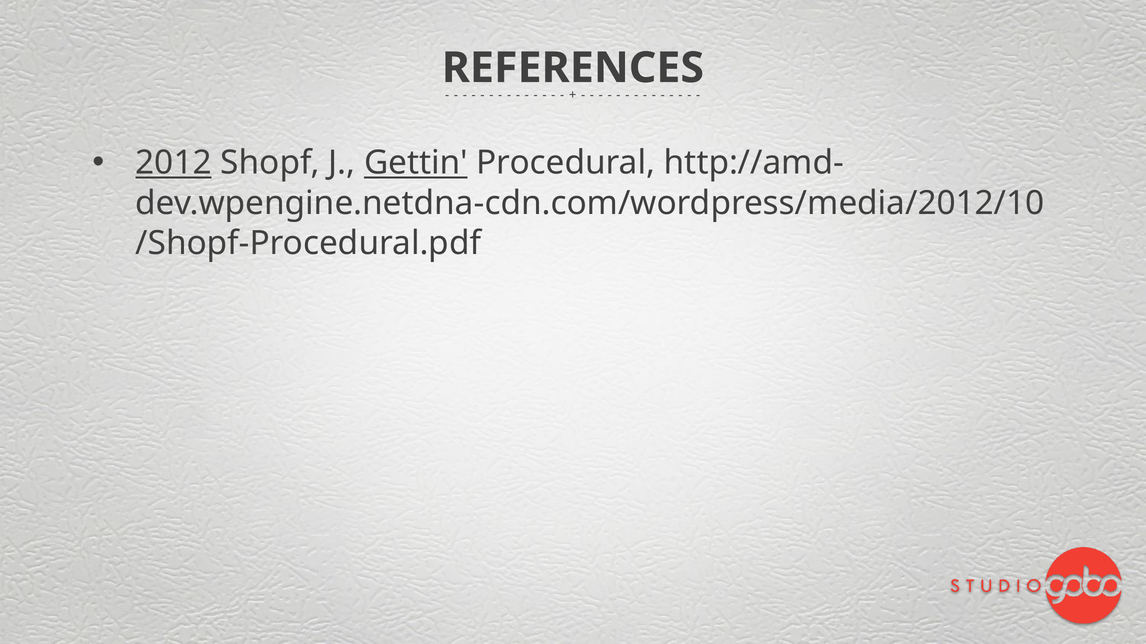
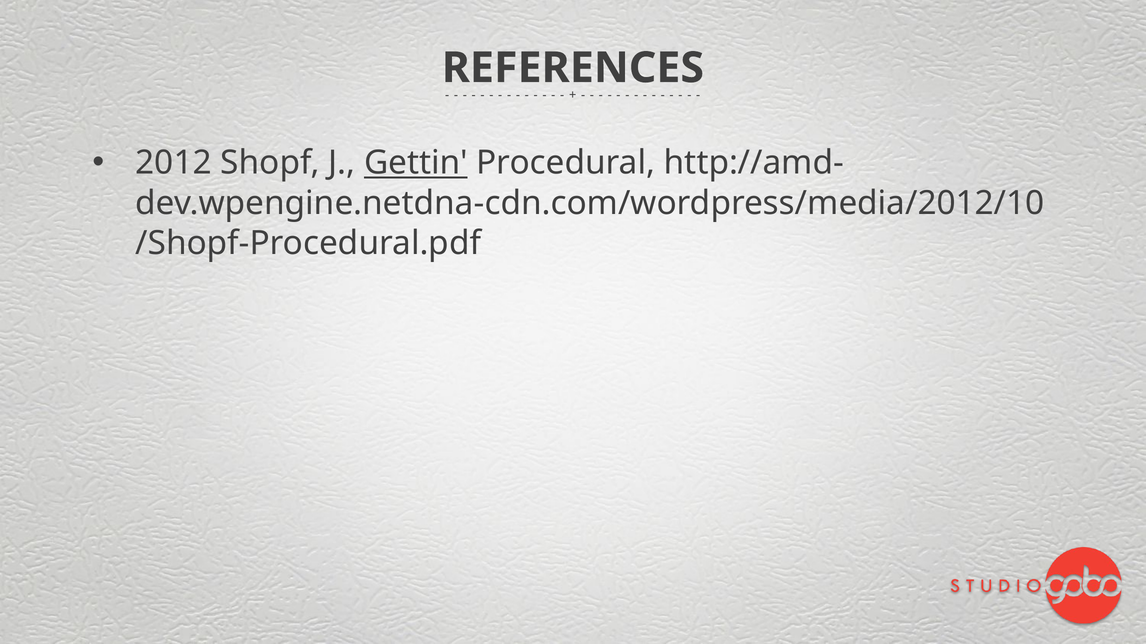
2012 underline: present -> none
